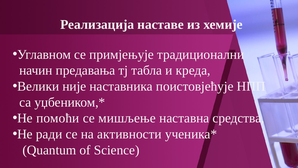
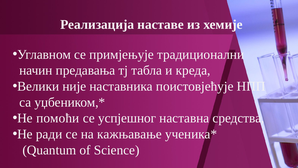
мишљење: мишљење -> успјешног
активности: активности -> кажњавање
